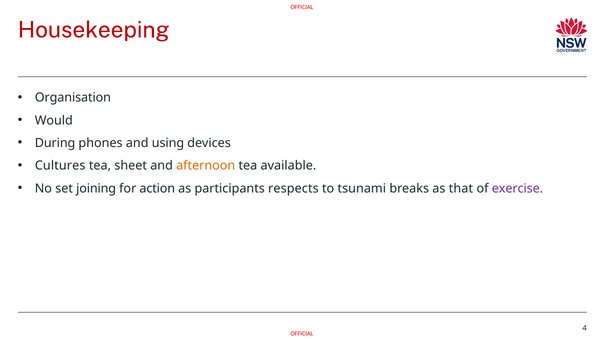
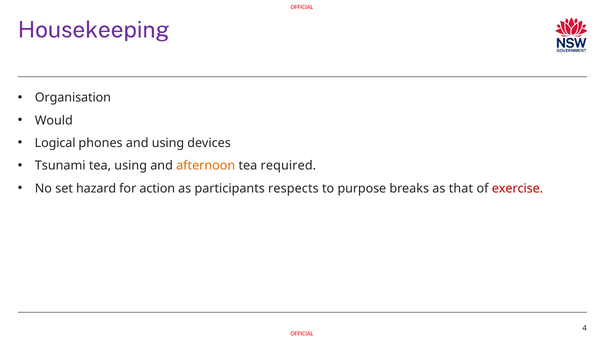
Housekeeping colour: red -> purple
During: During -> Logical
Cultures: Cultures -> Tsunami
tea sheet: sheet -> using
available: available -> required
joining: joining -> hazard
tsunami: tsunami -> purpose
exercise colour: purple -> red
